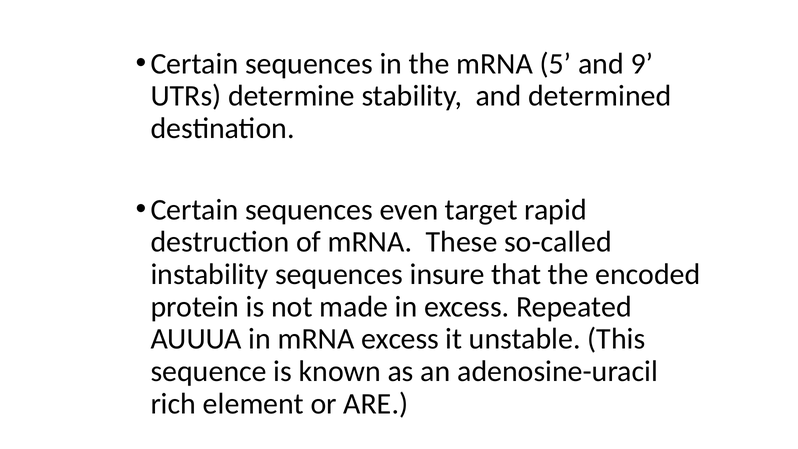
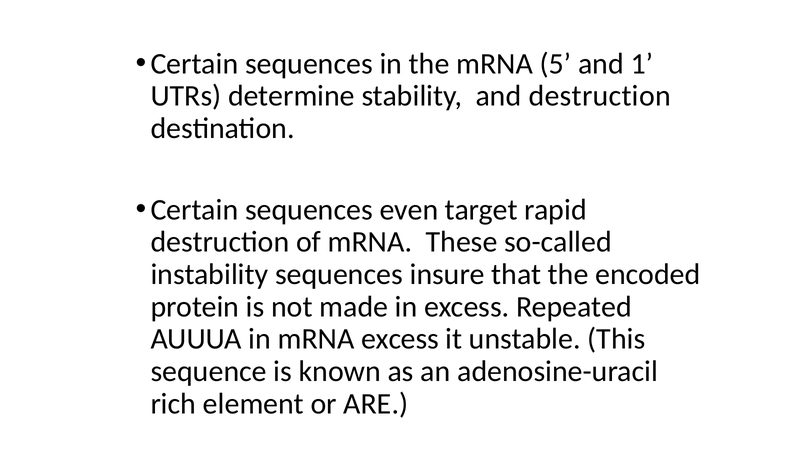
9: 9 -> 1
and determined: determined -> destruction
